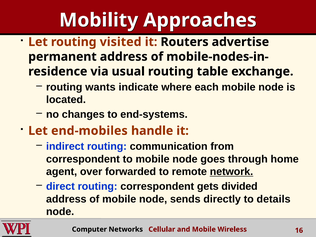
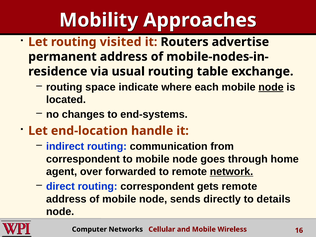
wants: wants -> space
node at (271, 87) underline: none -> present
end-mobiles: end-mobiles -> end-location
gets divided: divided -> remote
